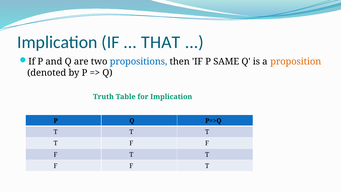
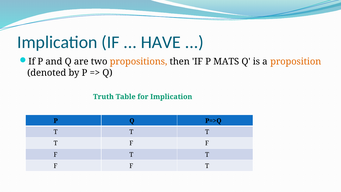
THAT: THAT -> HAVE
propositions colour: blue -> orange
SAME: SAME -> MATS
